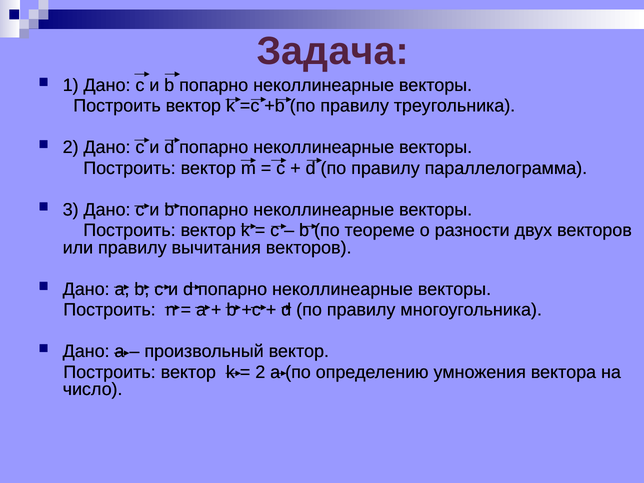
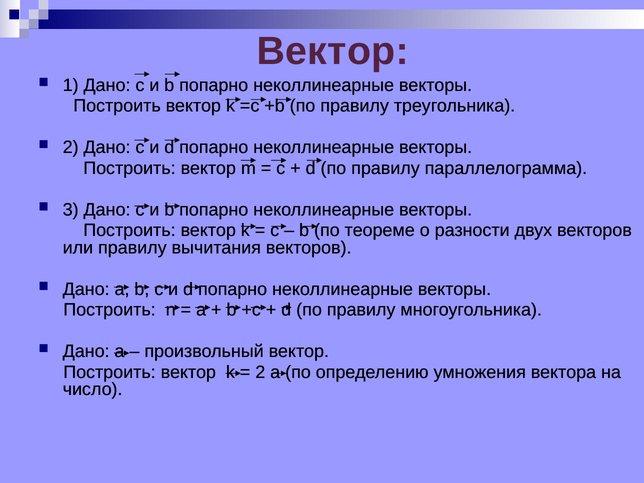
Задача at (333, 51): Задача -> Вектор
